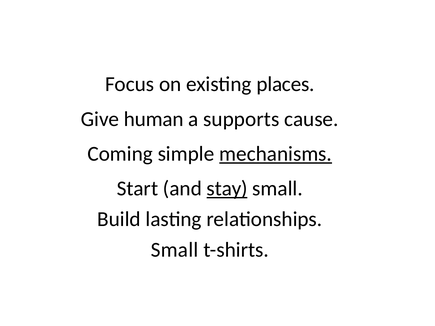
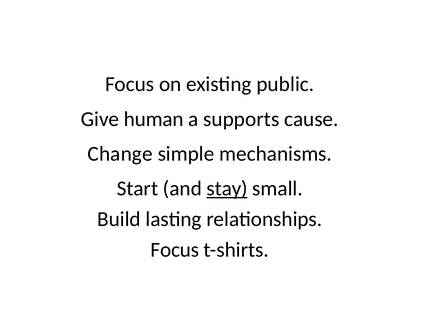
places: places -> public
Coming: Coming -> Change
mechanisms underline: present -> none
Small at (175, 250): Small -> Focus
